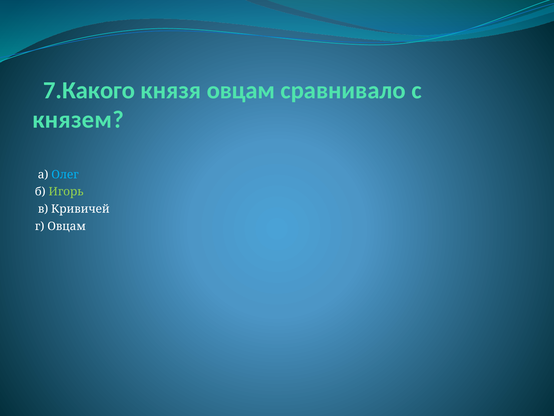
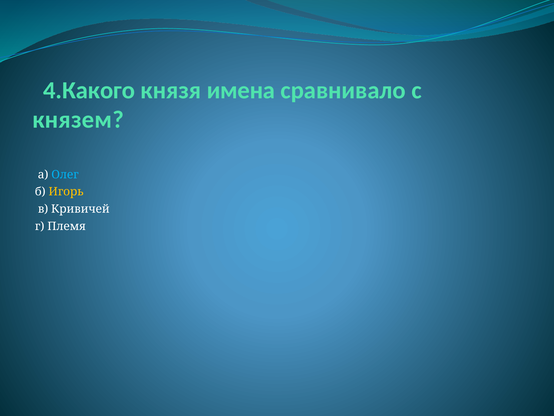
7.Какого: 7.Какого -> 4.Какого
князя овцам: овцам -> имена
Игорь colour: light green -> yellow
г Овцам: Овцам -> Племя
